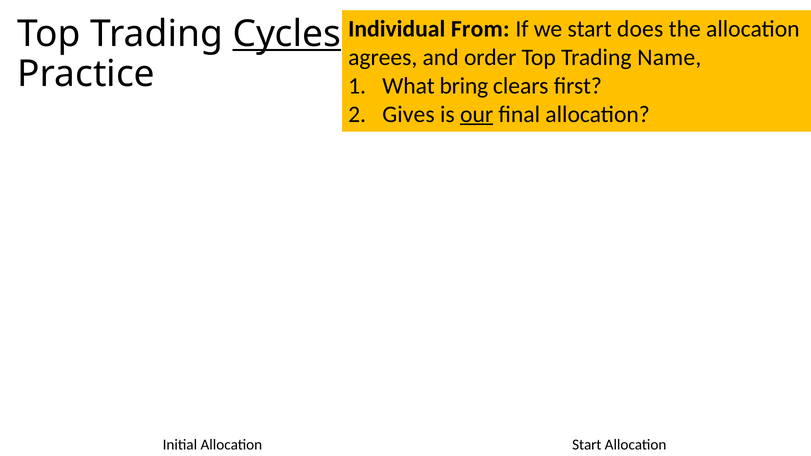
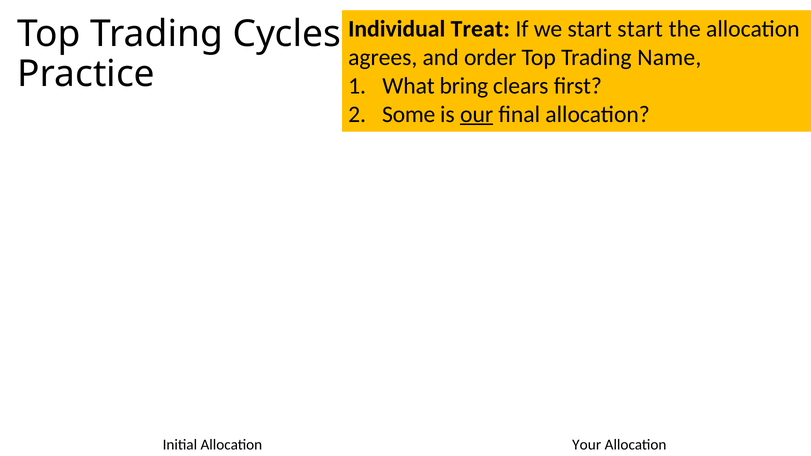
From: From -> Treat
start does: does -> start
Cycles underline: present -> none
Gives: Gives -> Some
Allocation Start: Start -> Your
